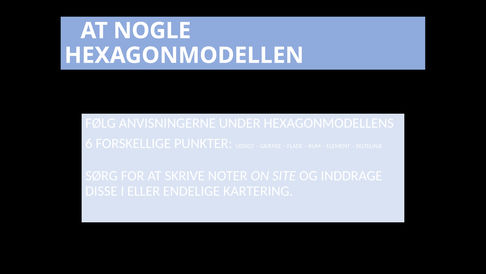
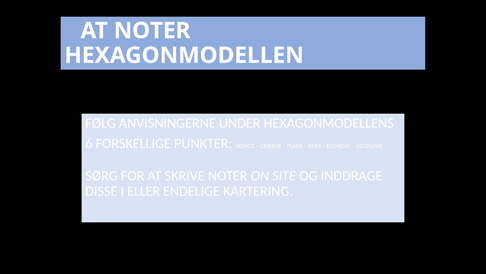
AT NOGLE: NOGLE -> NOTER
